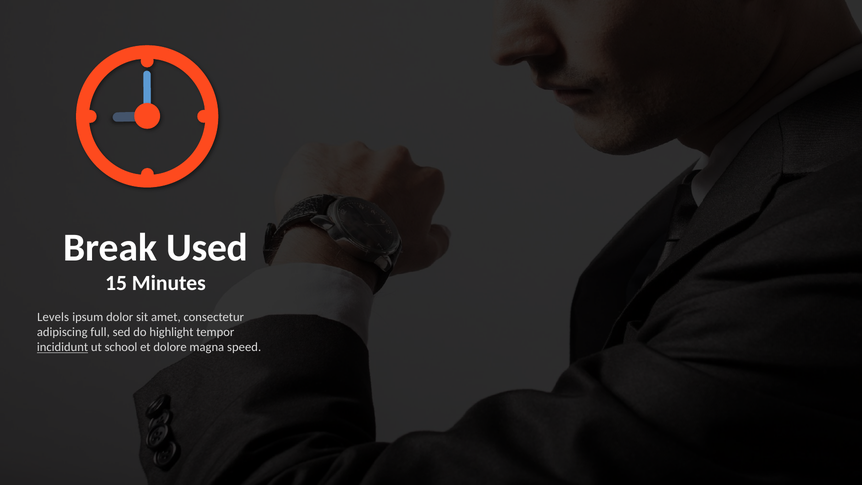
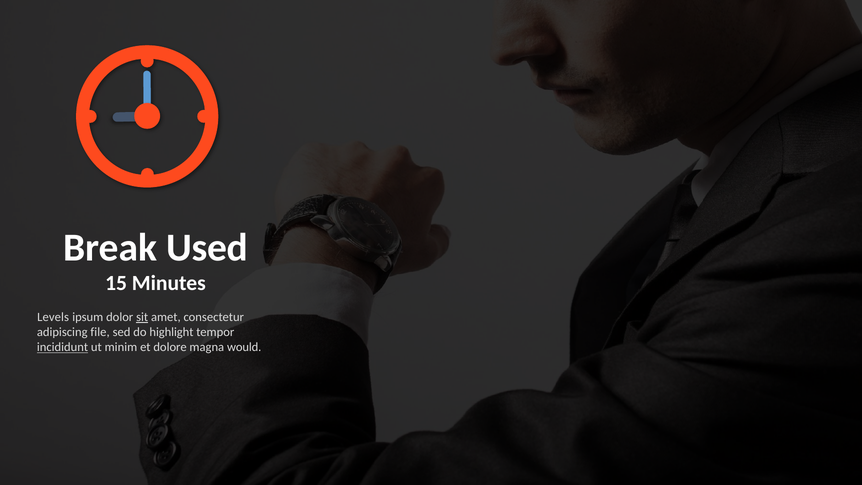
sit underline: none -> present
full: full -> file
school: school -> minim
speed: speed -> would
